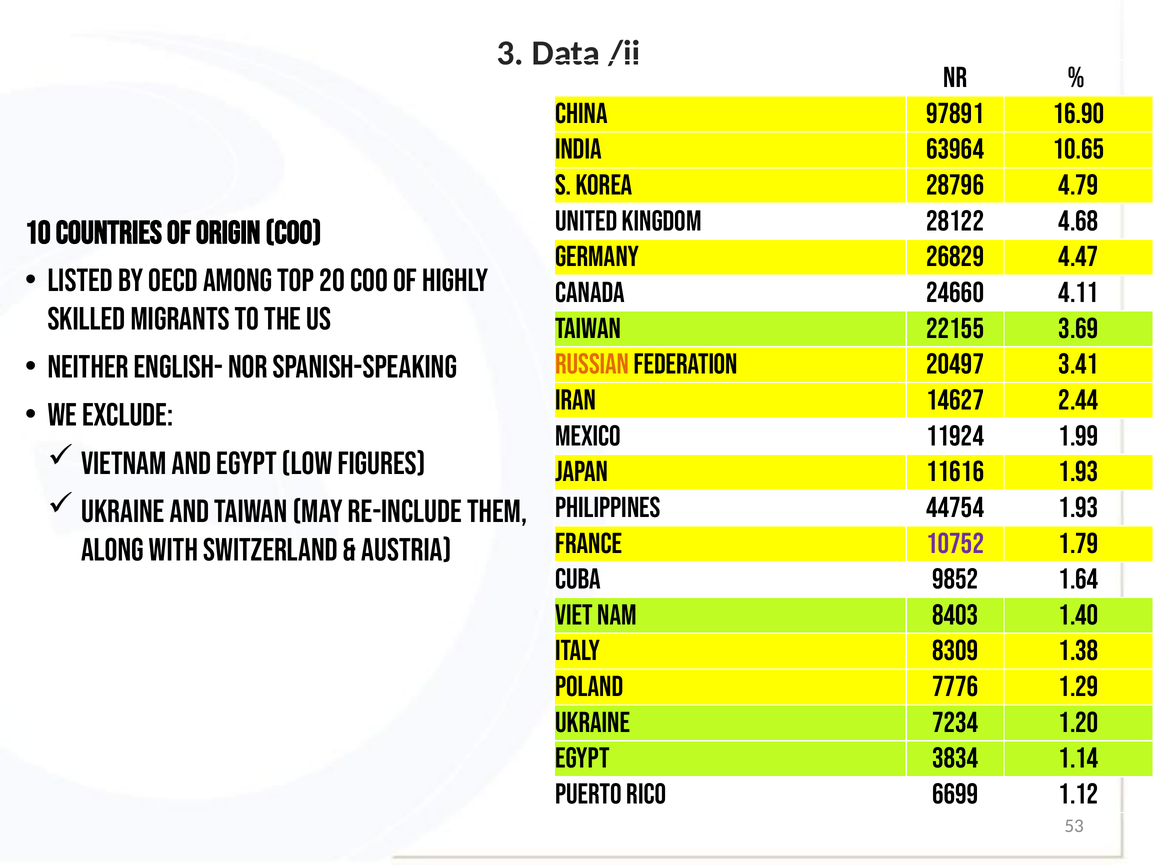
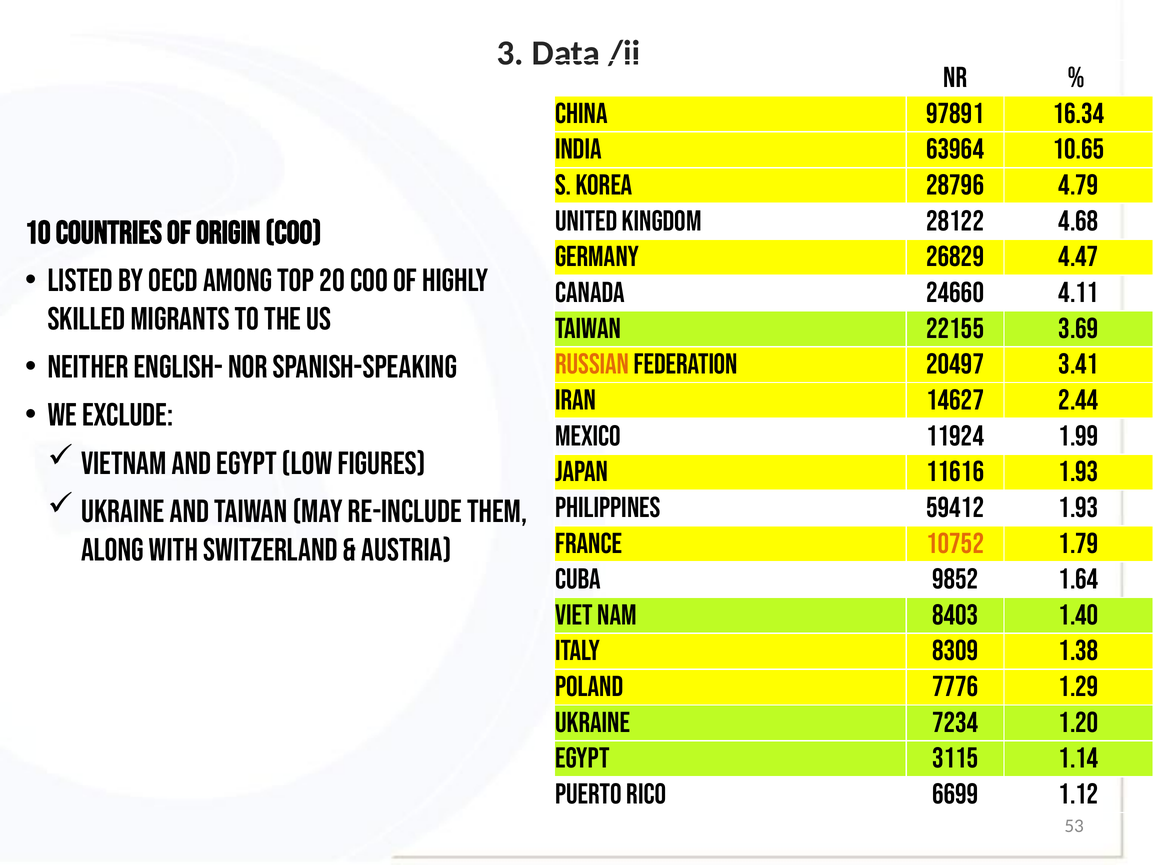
16.90: 16.90 -> 16.34
44754: 44754 -> 59412
10752 colour: purple -> orange
3834: 3834 -> 3115
